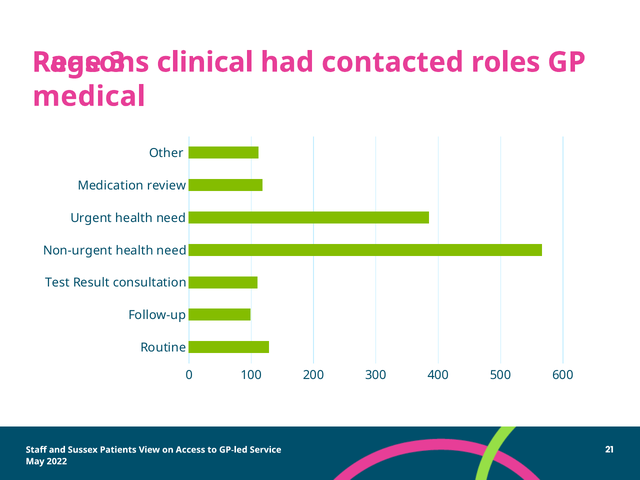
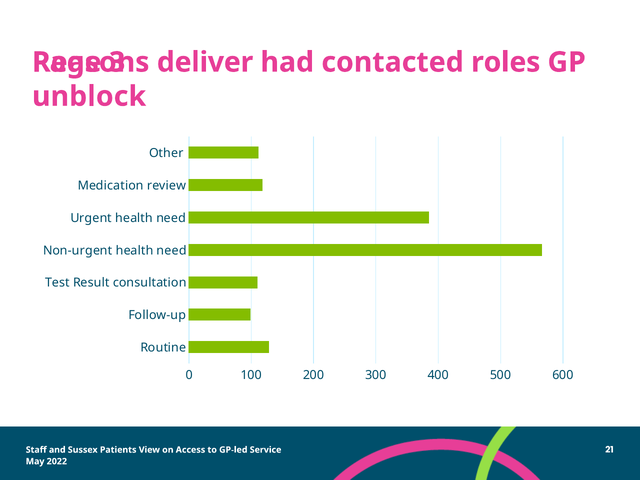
clinical: clinical -> deliver
medical: medical -> unblock
